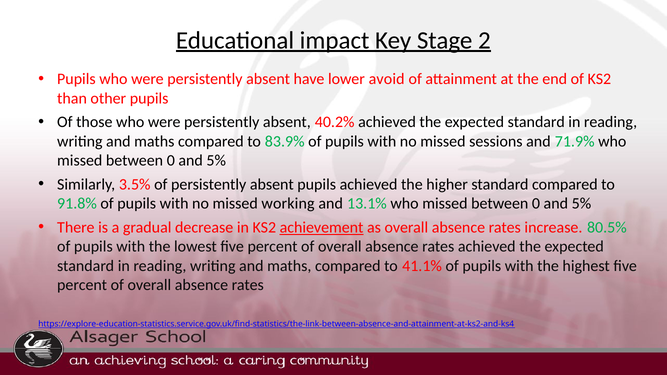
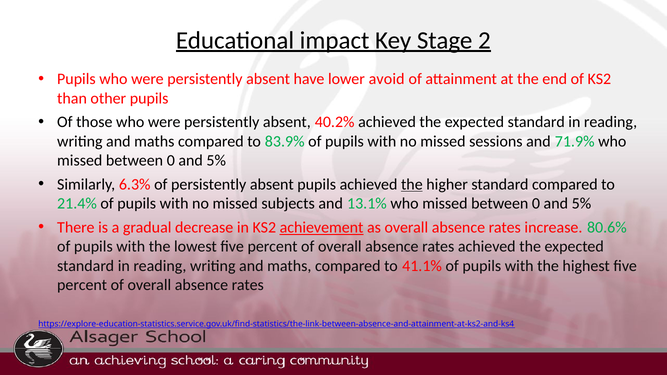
3.5%: 3.5% -> 6.3%
the at (412, 184) underline: none -> present
91.8%: 91.8% -> 21.4%
working: working -> subjects
80.5%: 80.5% -> 80.6%
